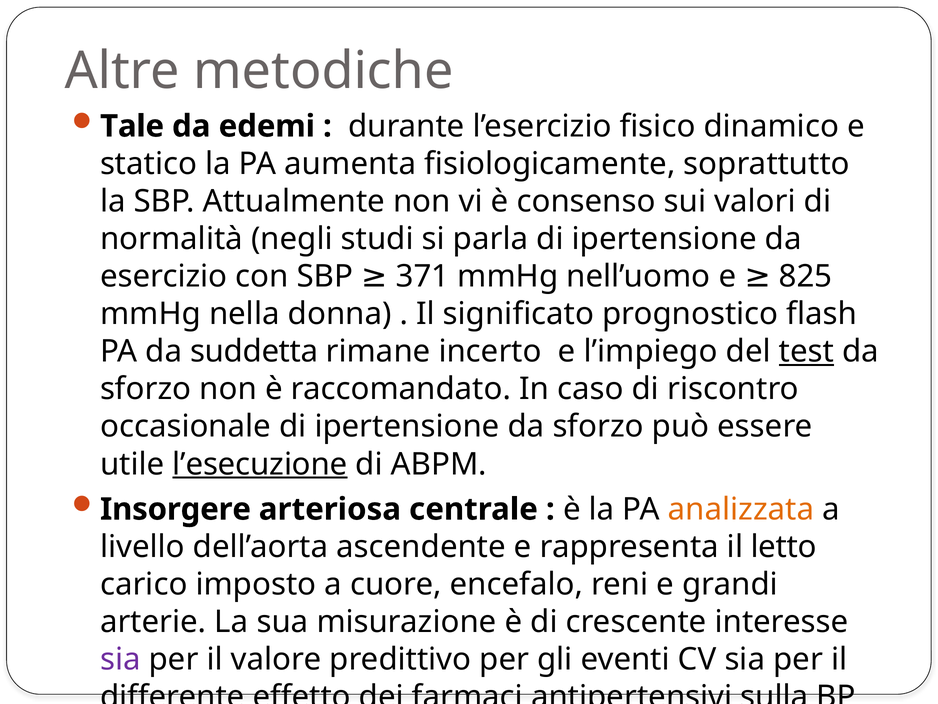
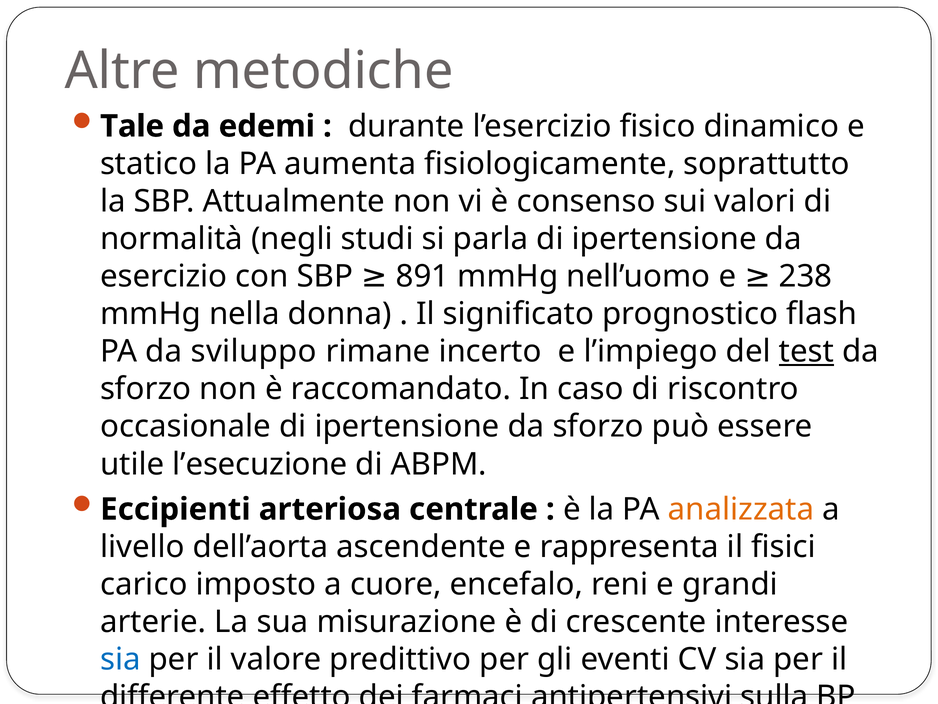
371: 371 -> 891
825: 825 -> 238
suddetta: suddetta -> sviluppo
l’esecuzione underline: present -> none
Insorgere: Insorgere -> Eccipienti
letto: letto -> fisici
sia at (120, 659) colour: purple -> blue
